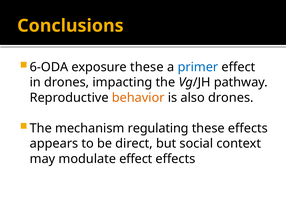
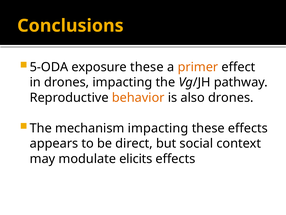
6-ODA: 6-ODA -> 5-ODA
primer colour: blue -> orange
mechanism regulating: regulating -> impacting
modulate effect: effect -> elicits
